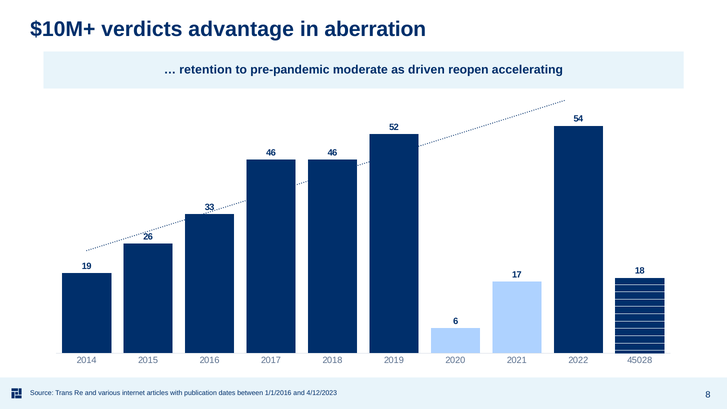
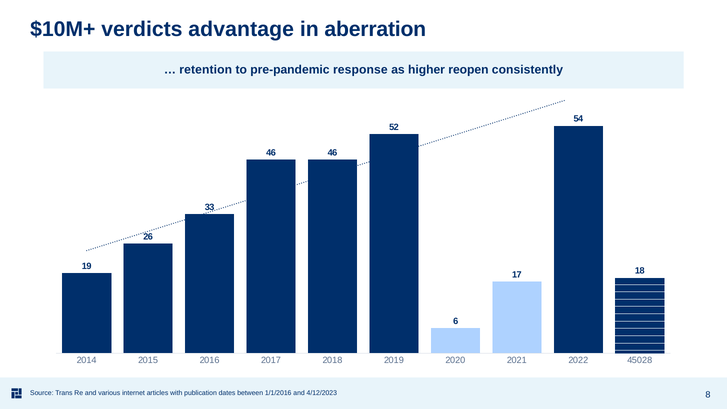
moderate: moderate -> response
driven: driven -> higher
accelerating: accelerating -> consistently
